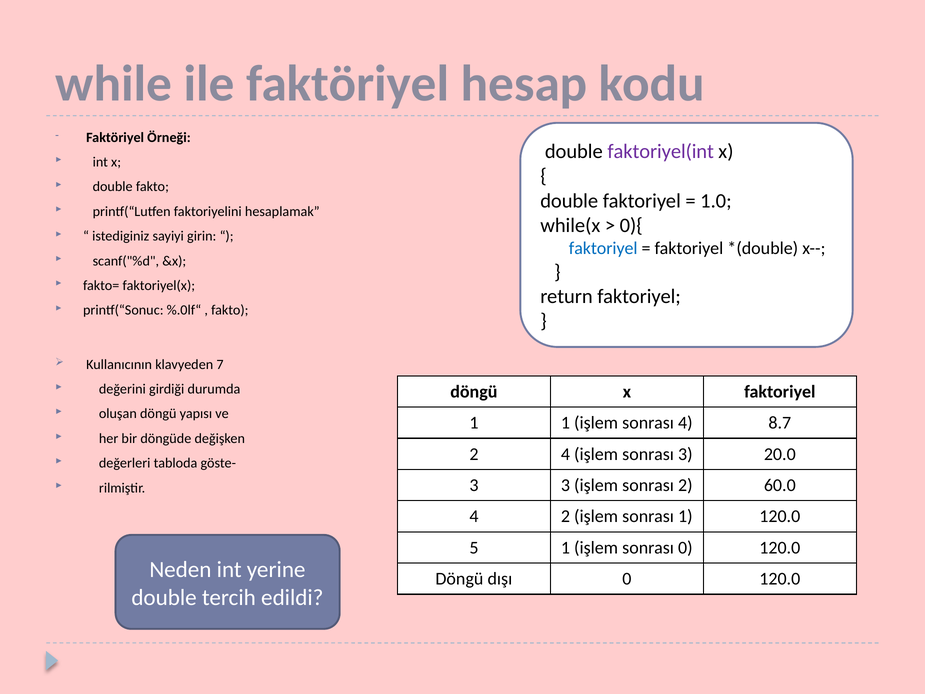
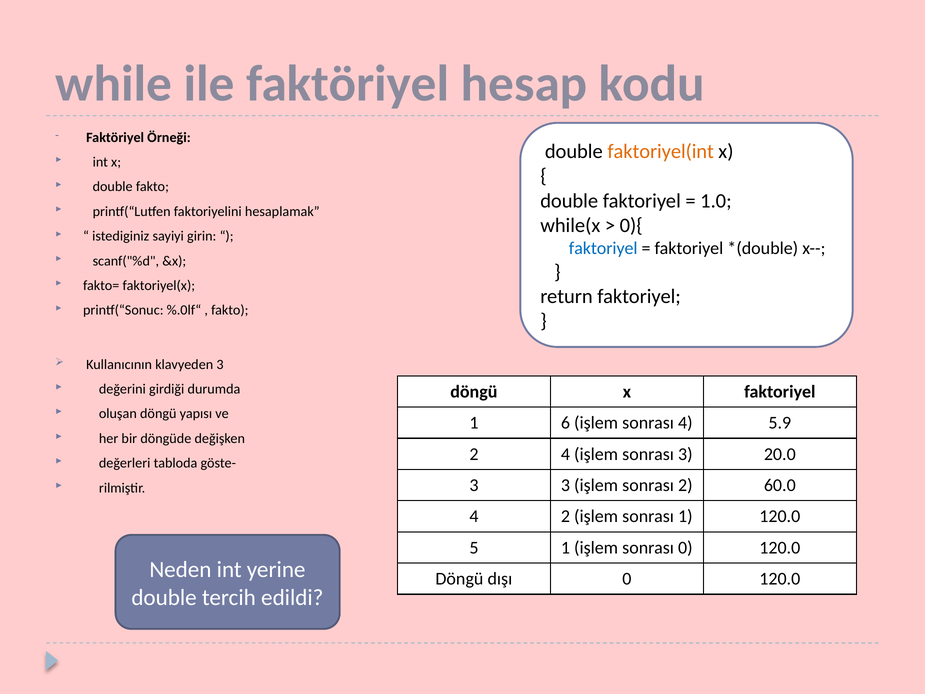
faktoriyel(int colour: purple -> orange
klavyeden 7: 7 -> 3
1 1: 1 -> 6
8.7: 8.7 -> 5.9
